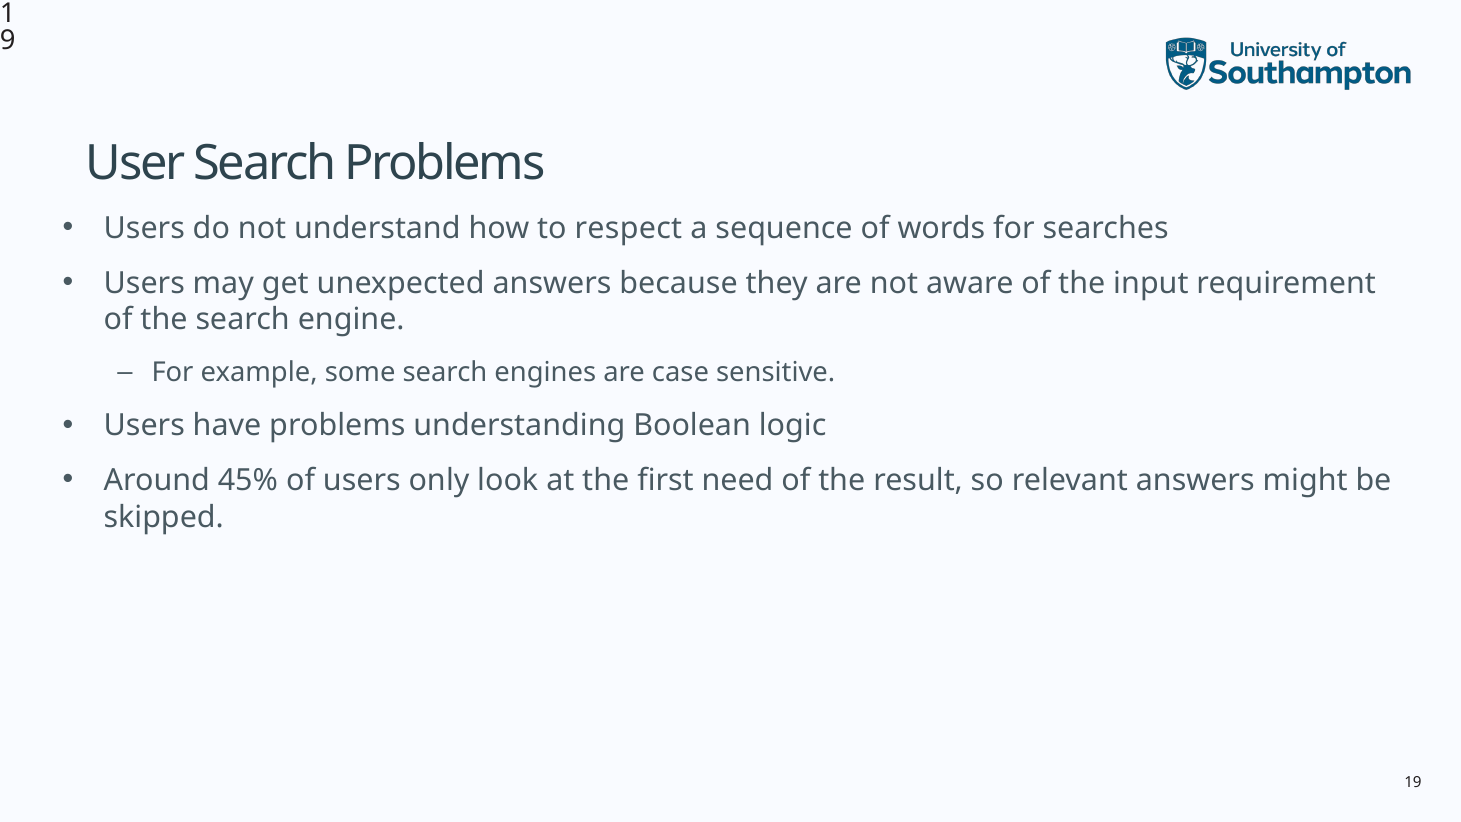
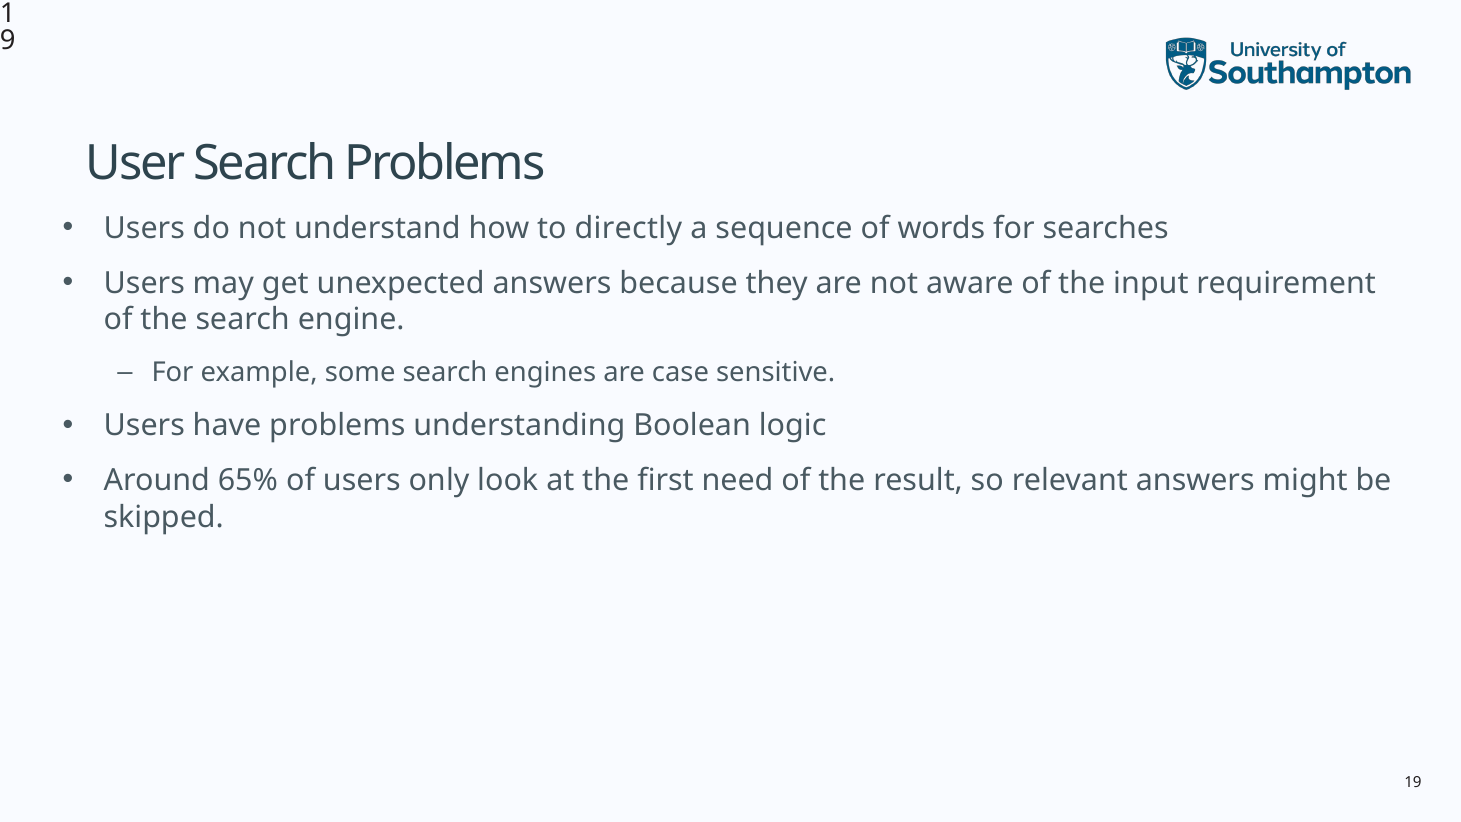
respect: respect -> directly
45%: 45% -> 65%
